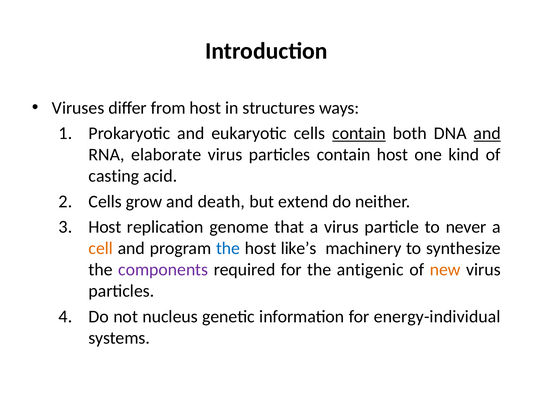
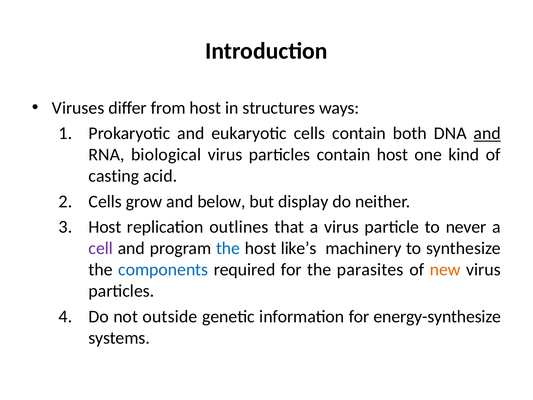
contain at (359, 133) underline: present -> none
elaborate: elaborate -> biological
death: death -> below
extend: extend -> display
genome: genome -> outlines
cell colour: orange -> purple
components colour: purple -> blue
antigenic: antigenic -> parasites
nucleus: nucleus -> outside
energy-individual: energy-individual -> energy-synthesize
